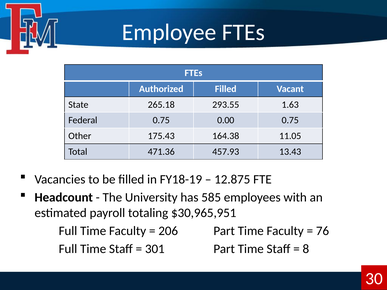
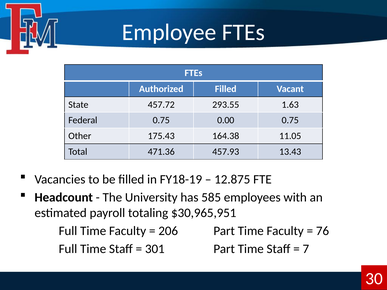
265.18: 265.18 -> 457.72
8: 8 -> 7
